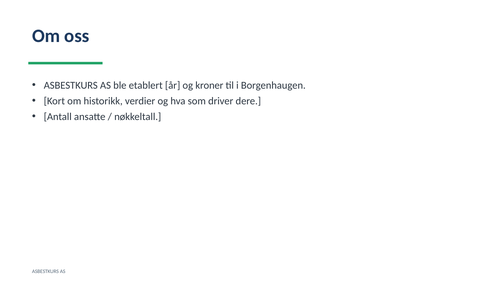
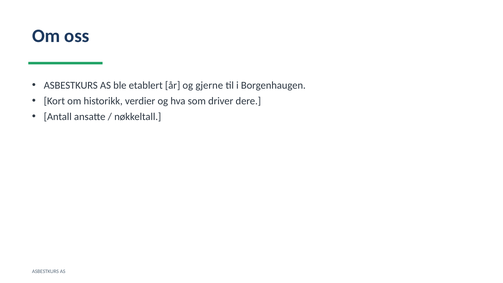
kroner: kroner -> gjerne
